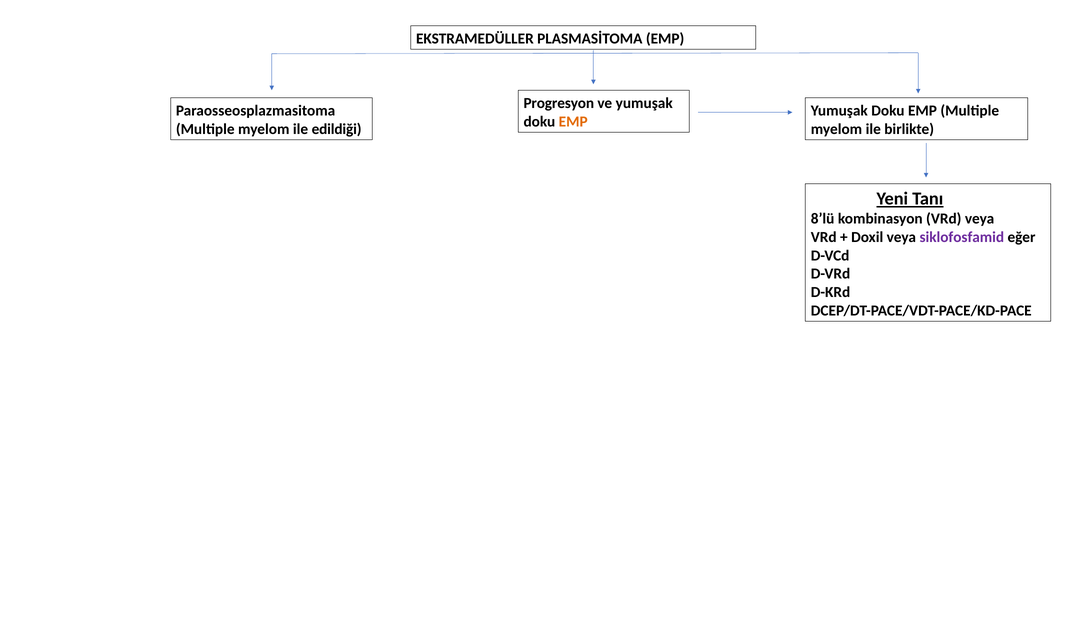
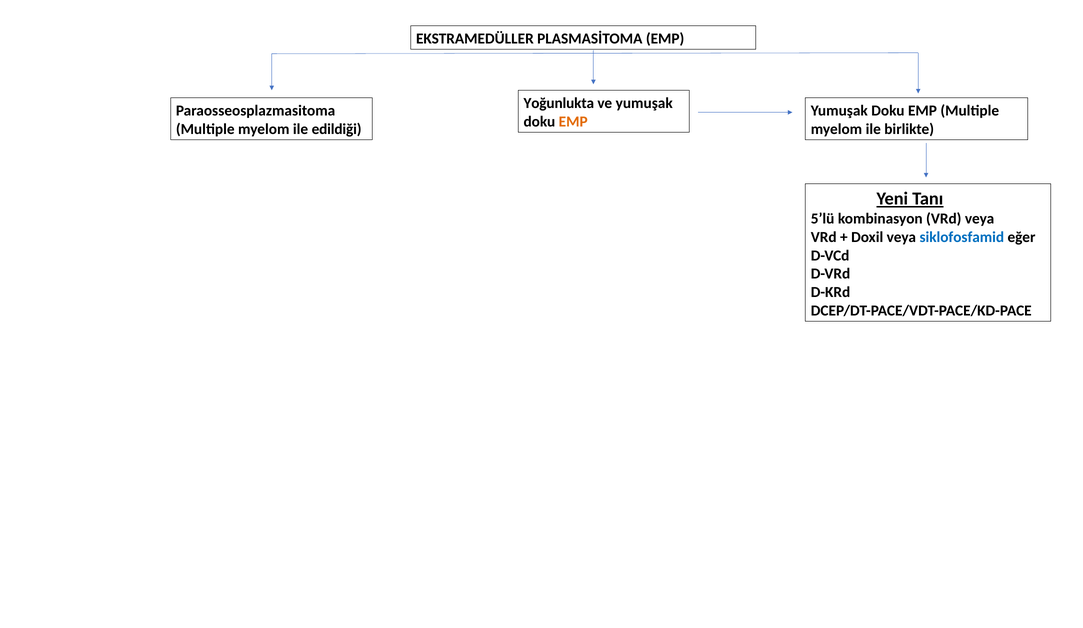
Progresyon: Progresyon -> Yoğunlukta
8’lü: 8’lü -> 5’lü
siklofosfamid colour: purple -> blue
